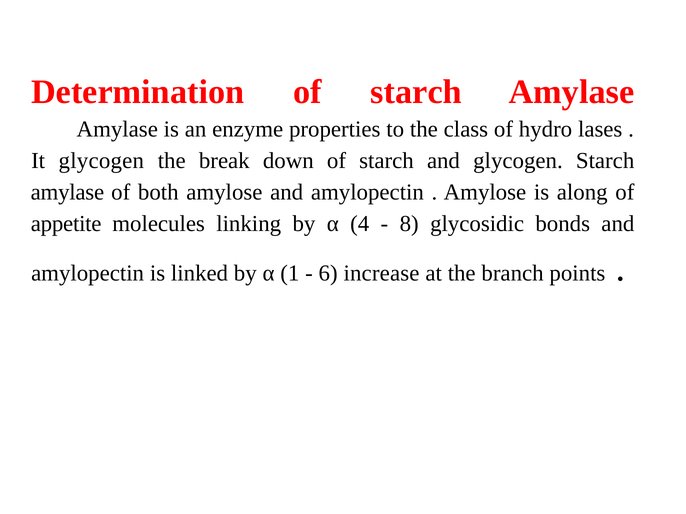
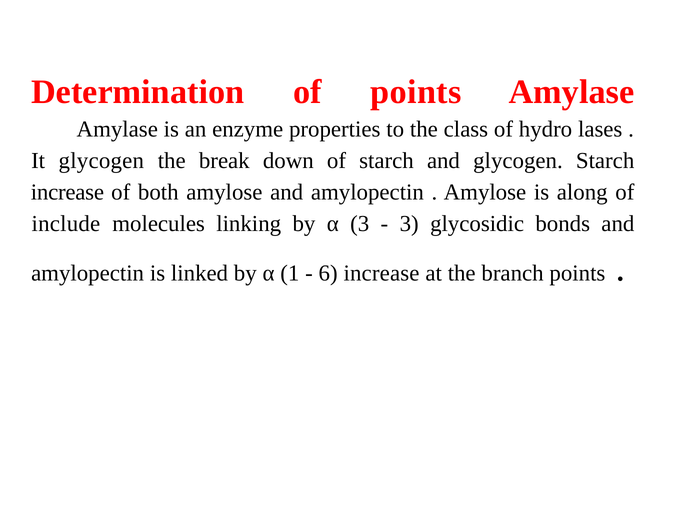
Determination of starch: starch -> points
amylase at (67, 193): amylase -> increase
appetite: appetite -> include
α 4: 4 -> 3
8 at (409, 224): 8 -> 3
